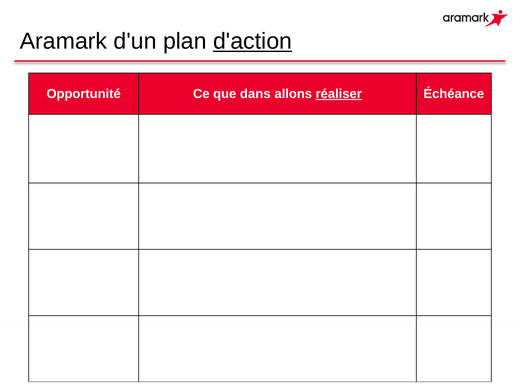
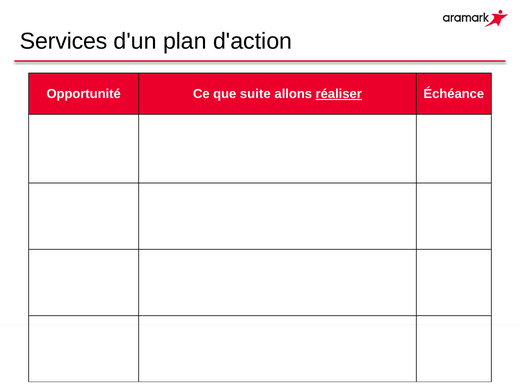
Aramark: Aramark -> Services
d'action underline: present -> none
dans: dans -> suite
